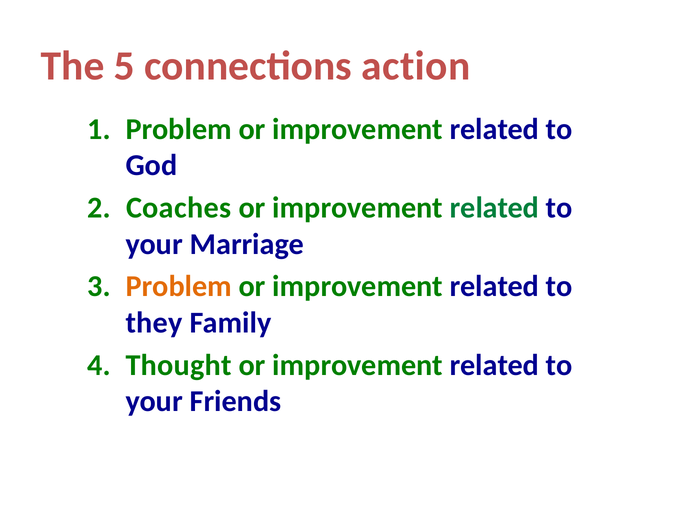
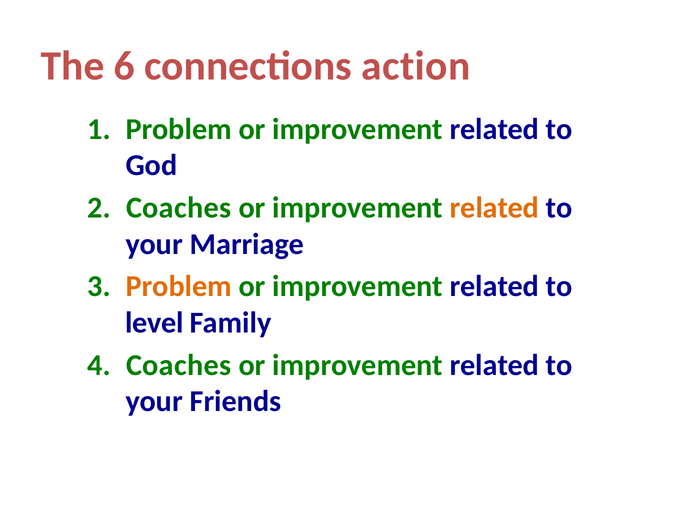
5: 5 -> 6
related at (494, 208) colour: green -> orange
they: they -> level
Thought at (179, 365): Thought -> Coaches
